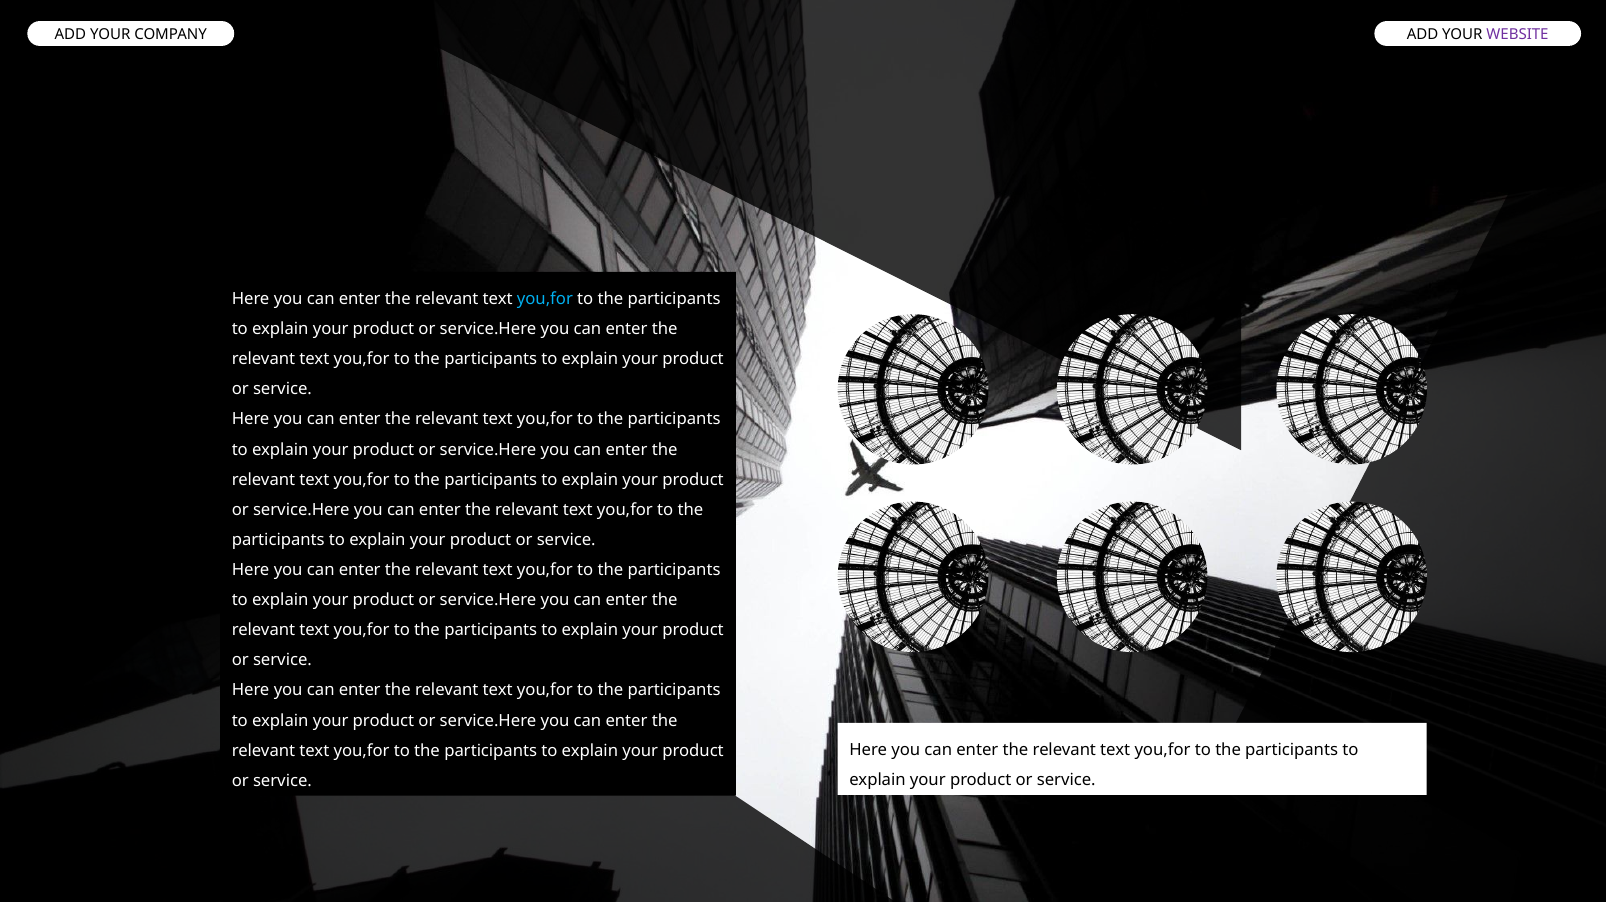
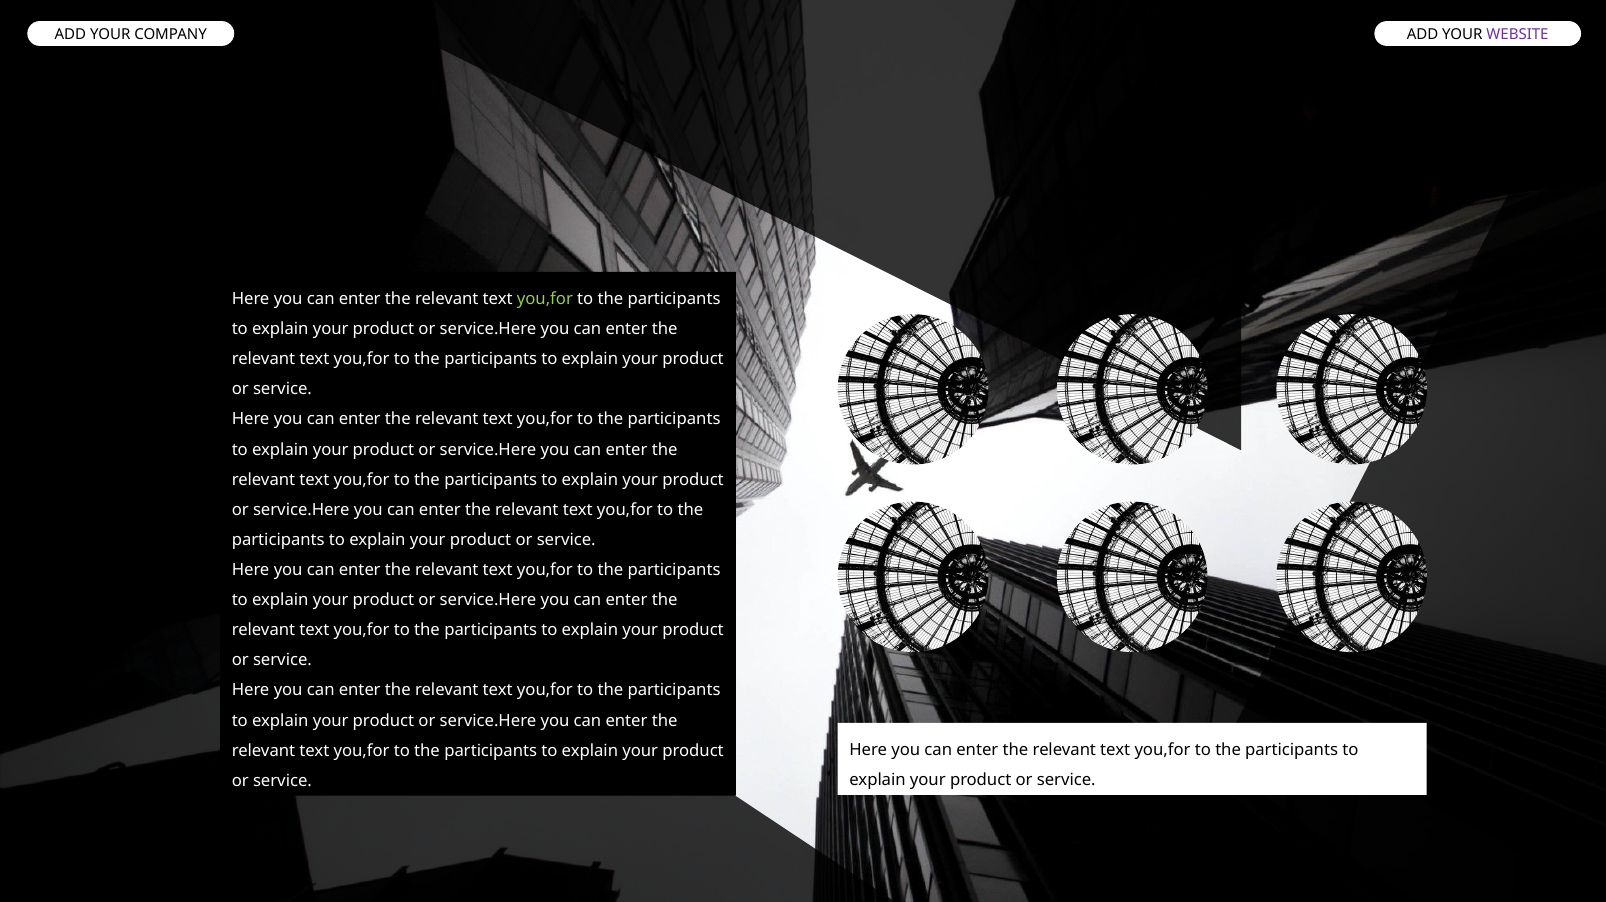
you,for at (545, 299) colour: light blue -> light green
